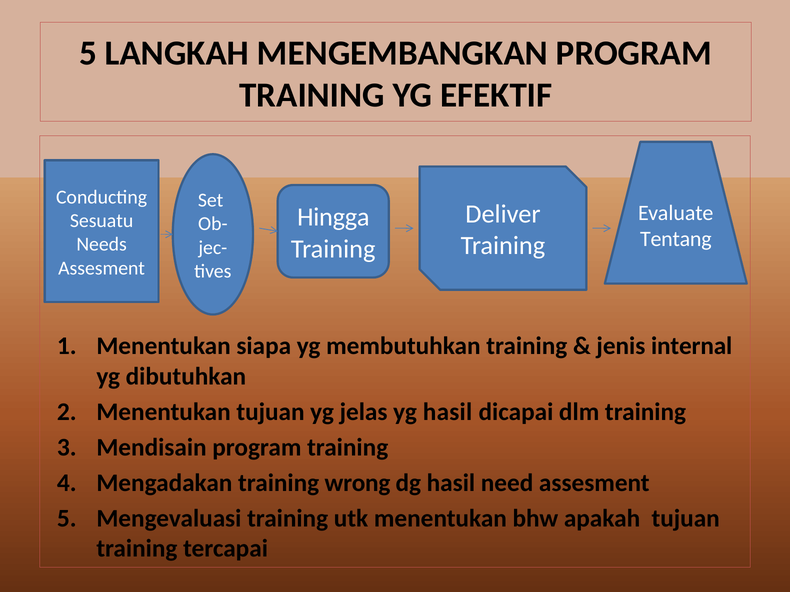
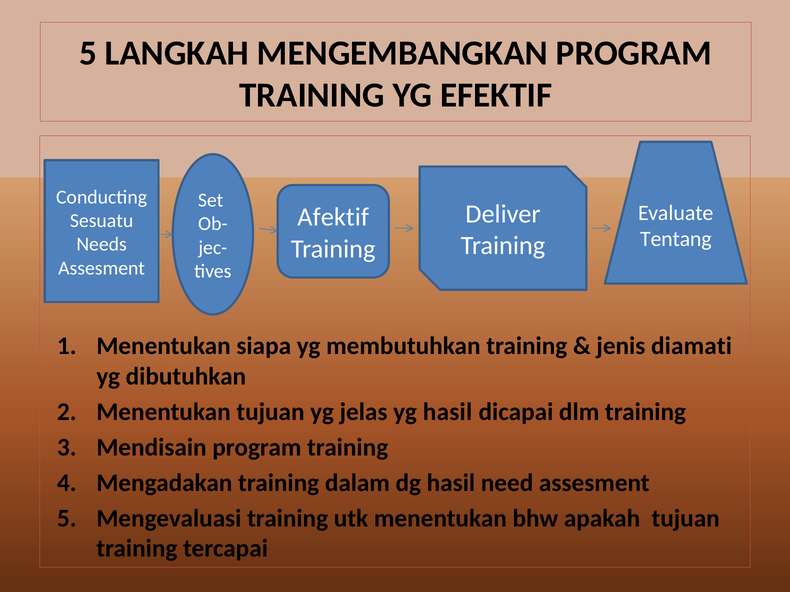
Hingga: Hingga -> Afektif
internal: internal -> diamati
wrong: wrong -> dalam
